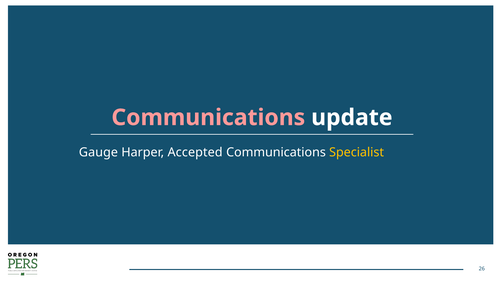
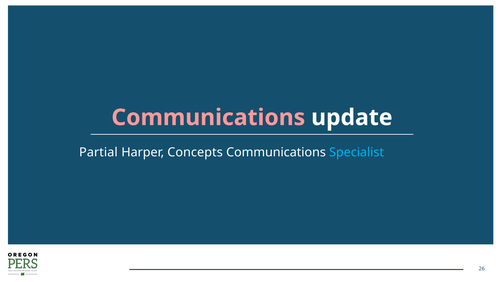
Gauge: Gauge -> Partial
Accepted: Accepted -> Concepts
Specialist colour: yellow -> light blue
